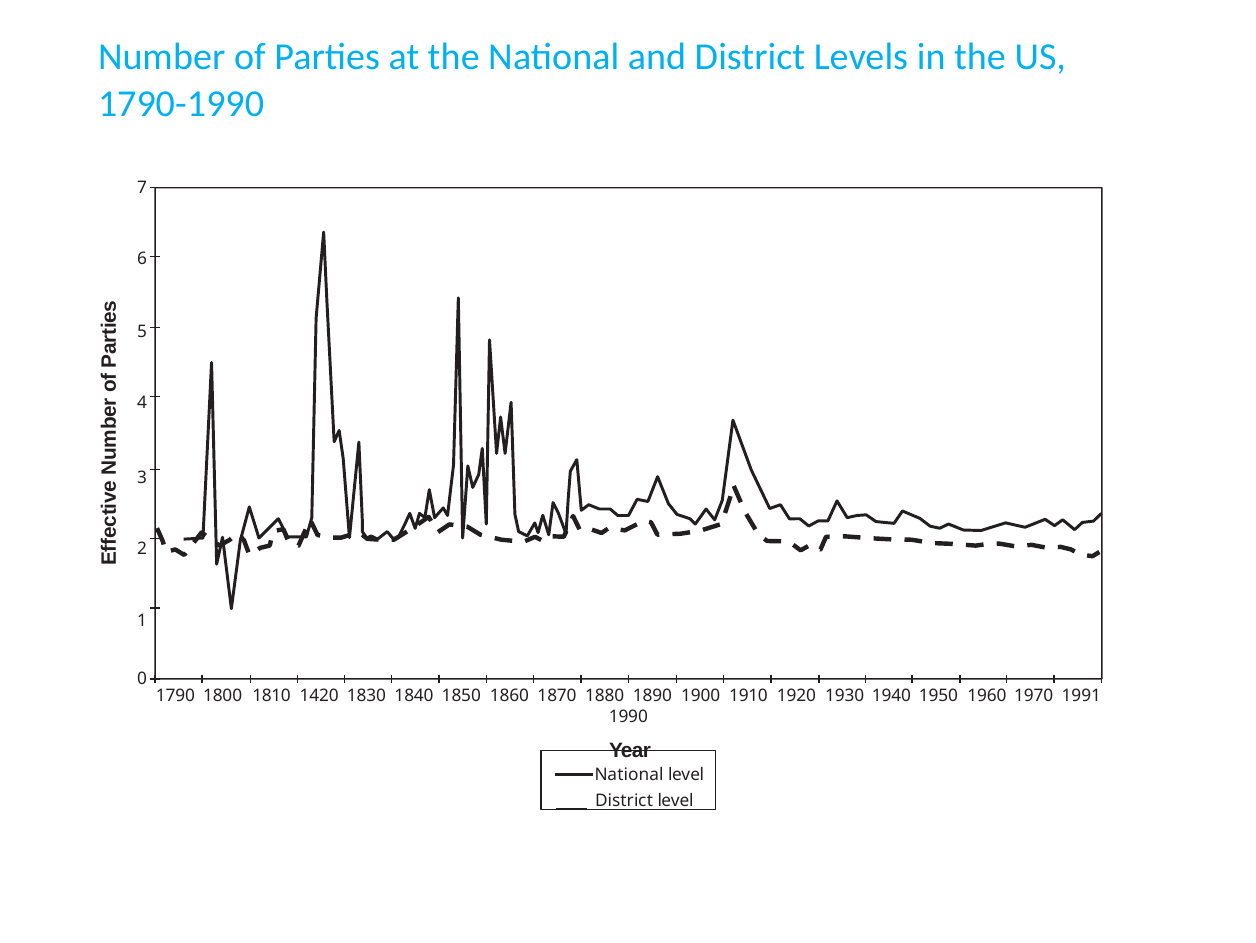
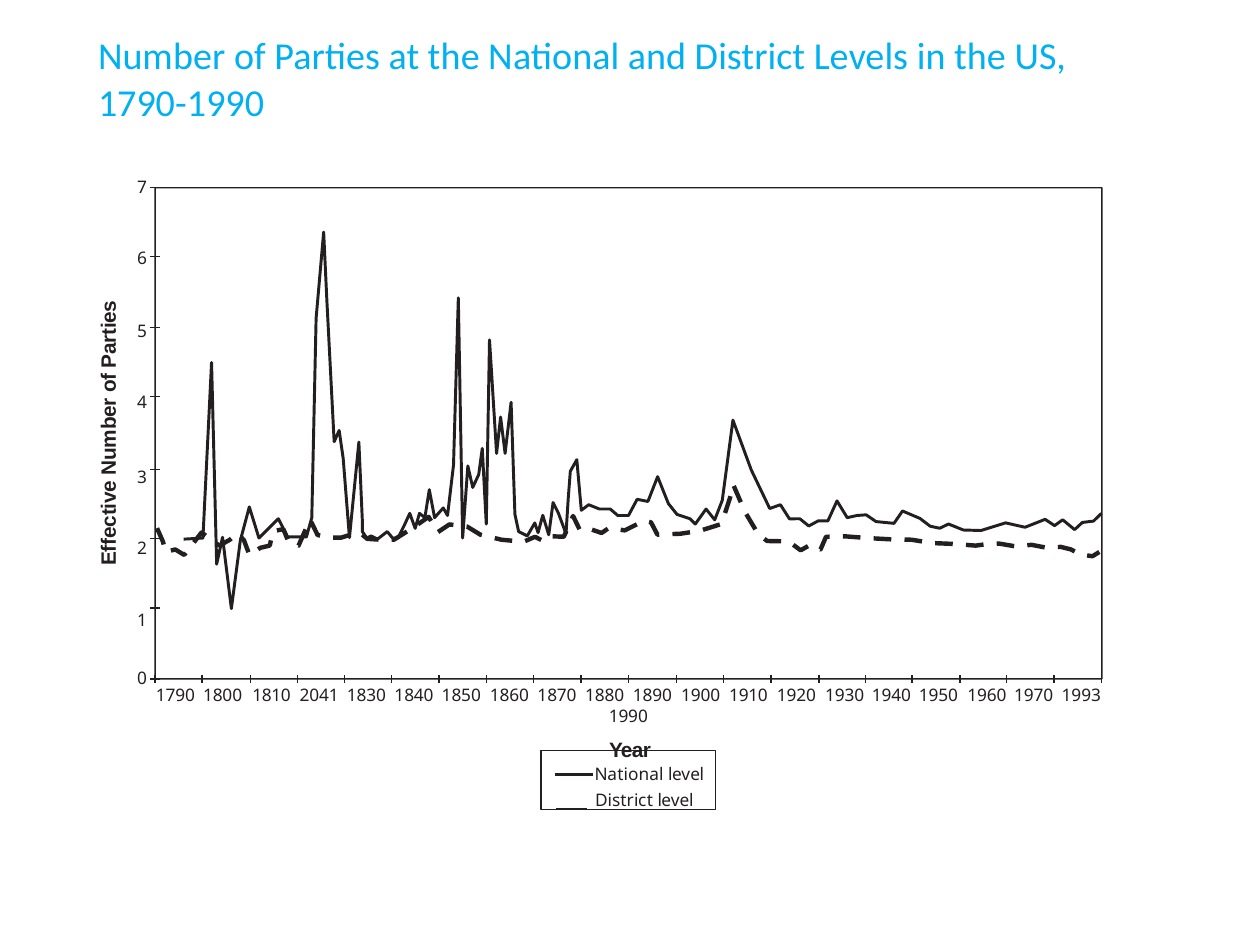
1420: 1420 -> 2041
1991: 1991 -> 1993
